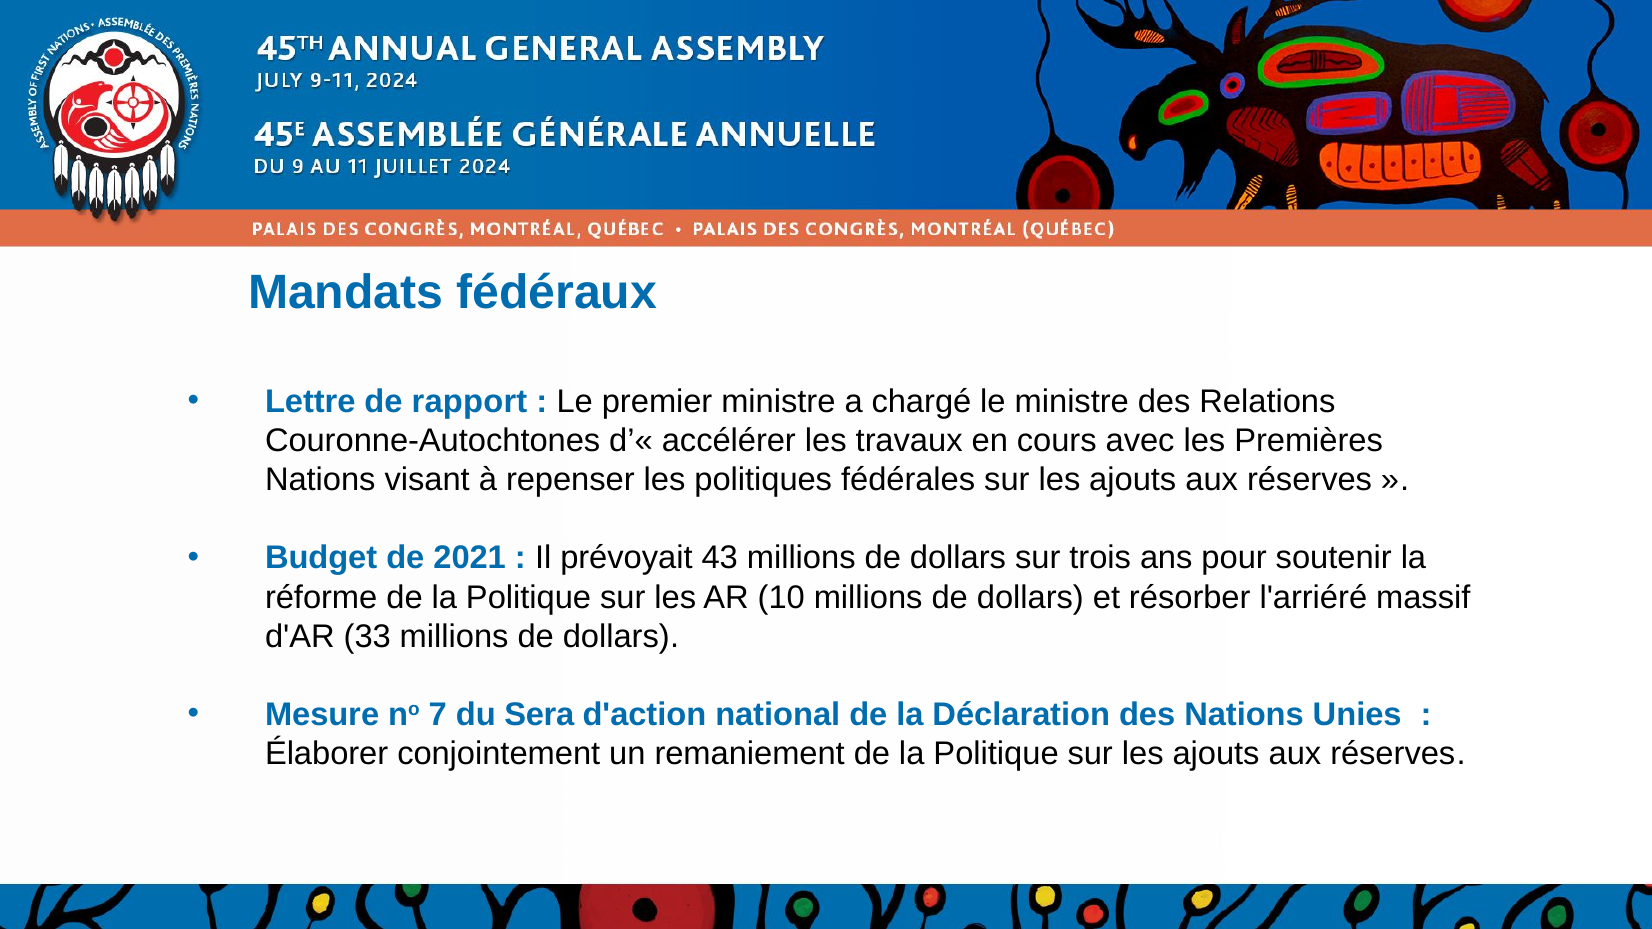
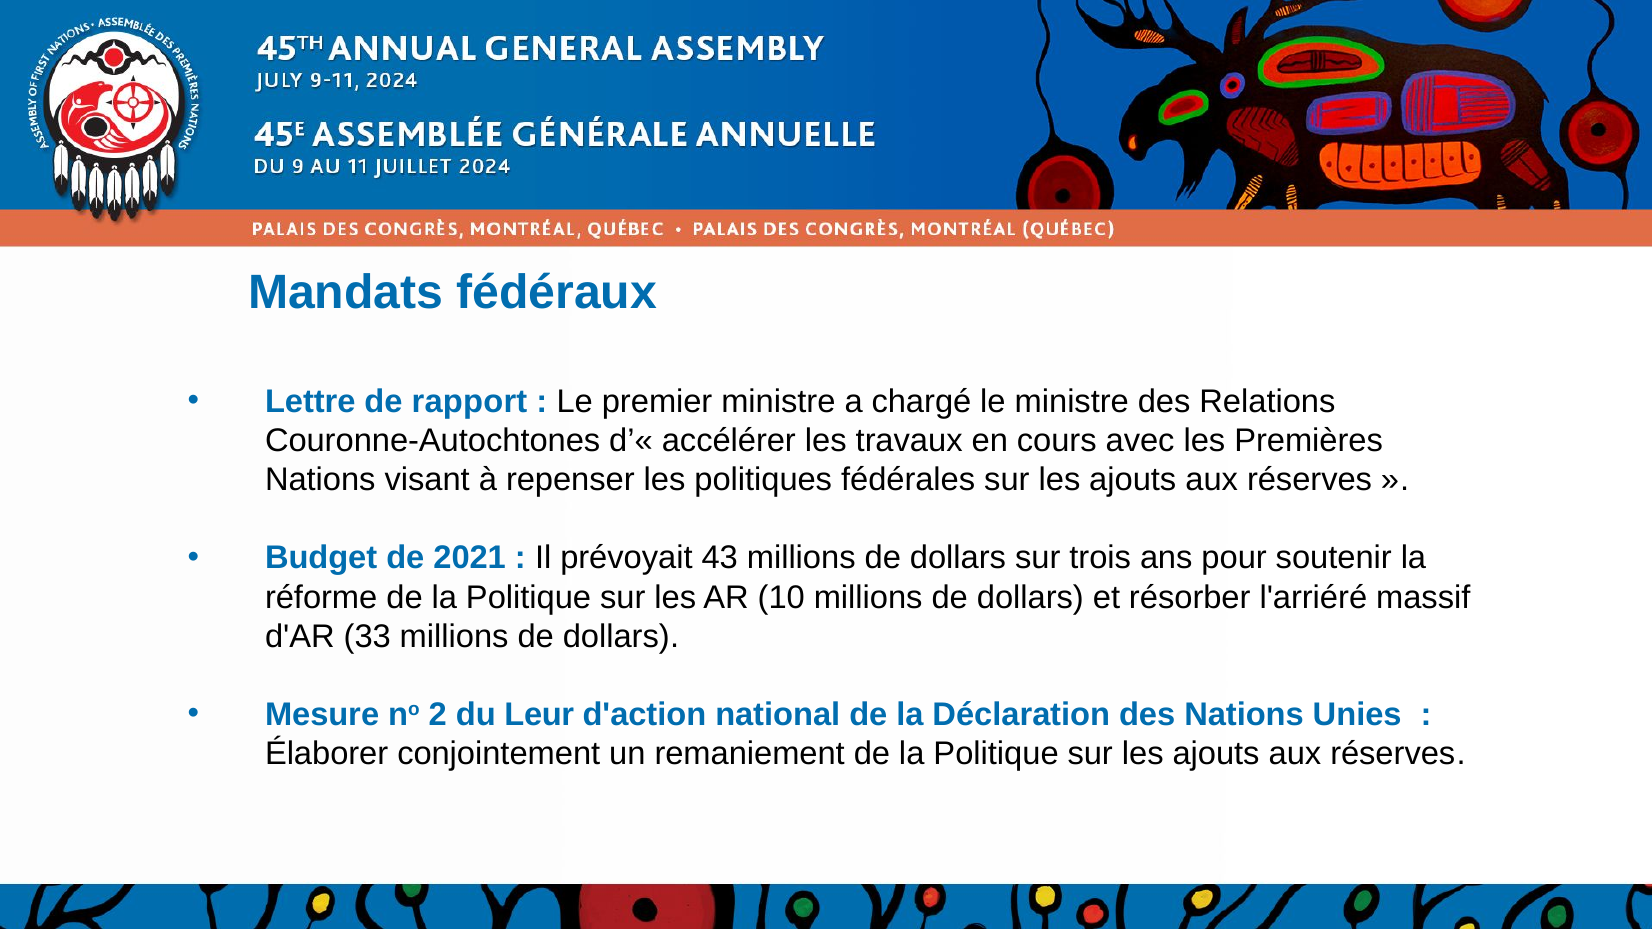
7: 7 -> 2
Sera: Sera -> Leur
